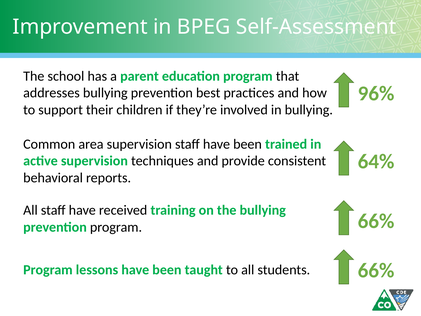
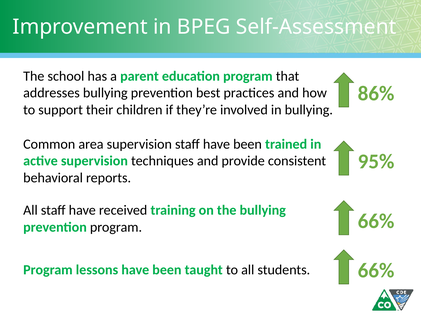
96%: 96% -> 86%
64%: 64% -> 95%
